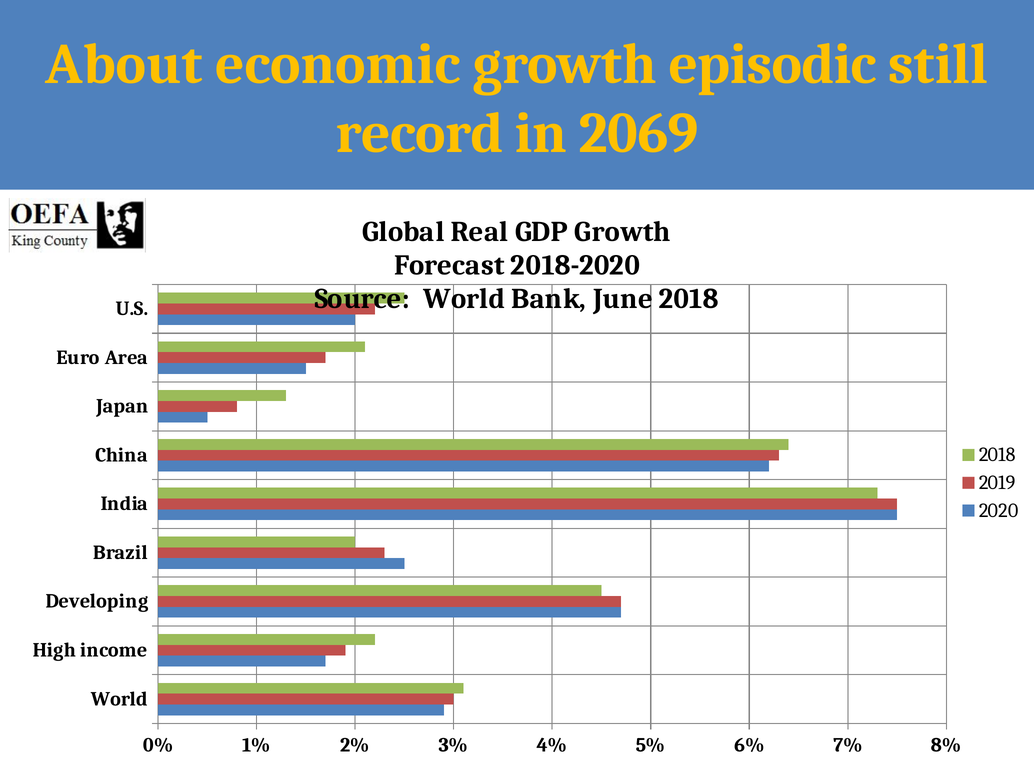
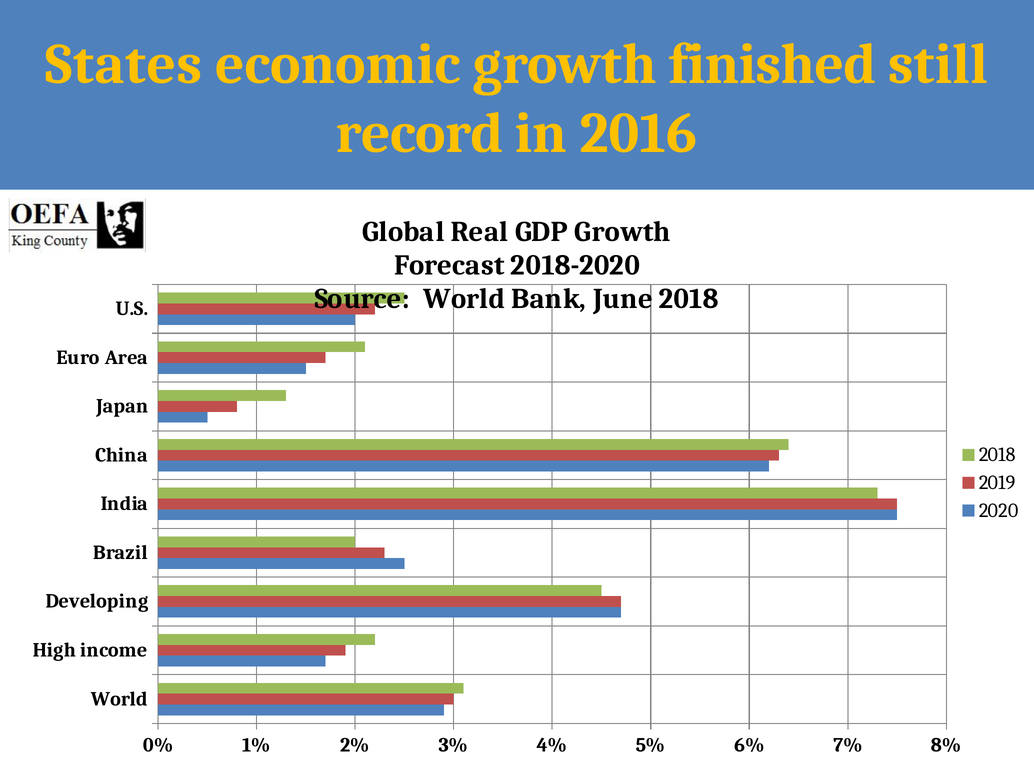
About: About -> States
episodic: episodic -> finished
2069: 2069 -> 2016
